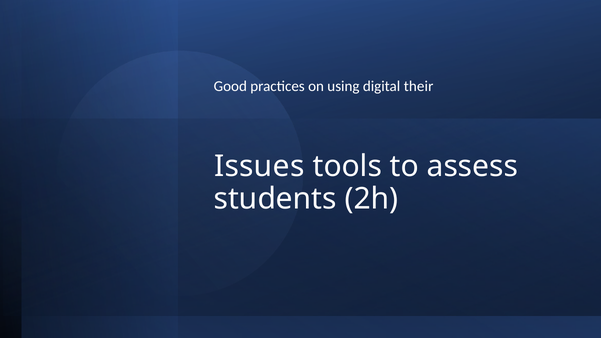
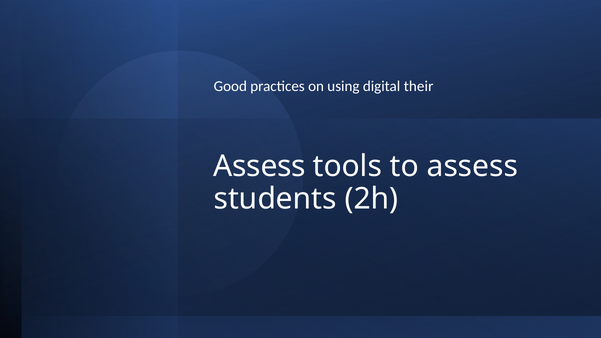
Issues at (259, 167): Issues -> Assess
